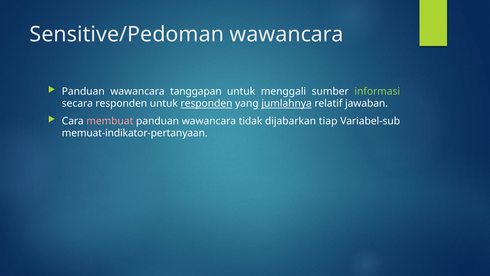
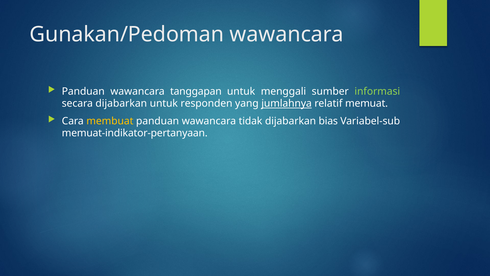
Sensitive/Pedoman: Sensitive/Pedoman -> Gunakan/Pedoman
secara responden: responden -> dijabarkan
responden at (206, 103) underline: present -> none
jawaban: jawaban -> memuat
membuat colour: pink -> yellow
tiap: tiap -> bias
